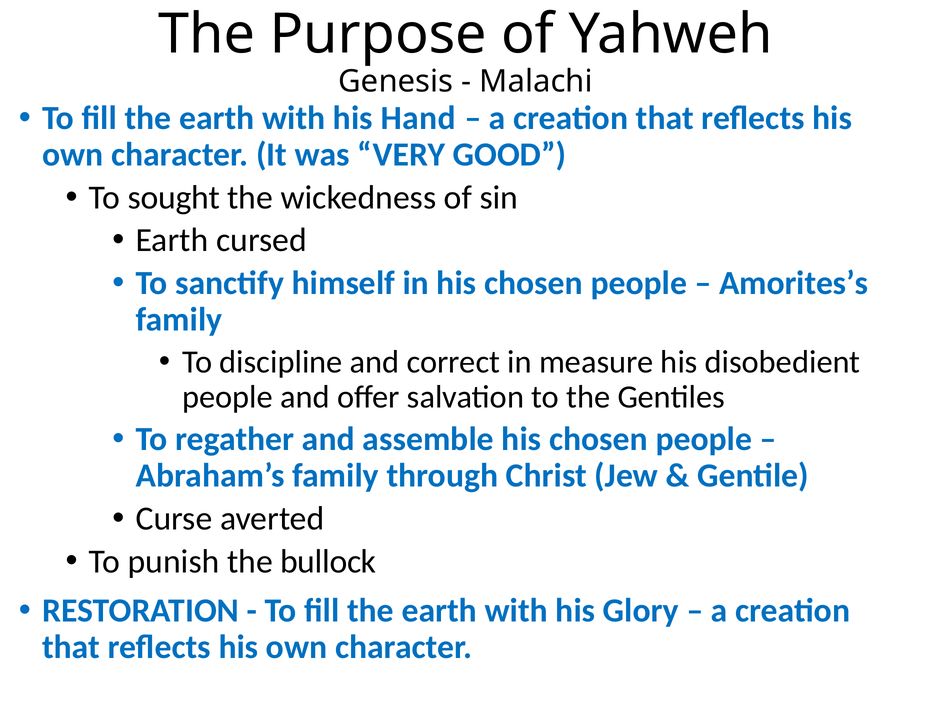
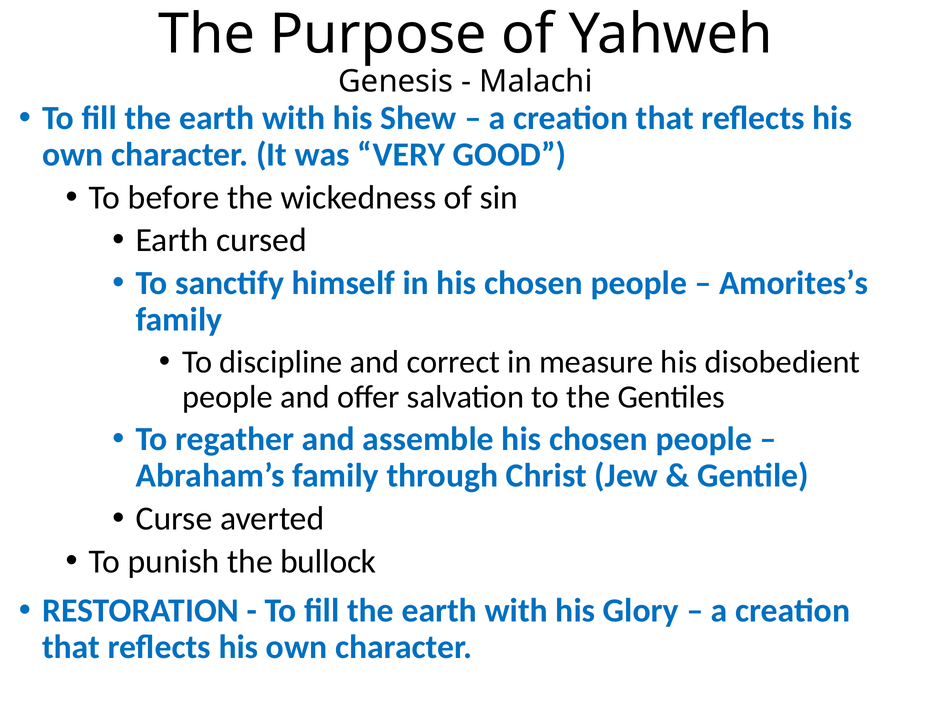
Hand: Hand -> Shew
sought: sought -> before
